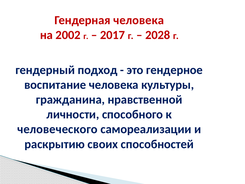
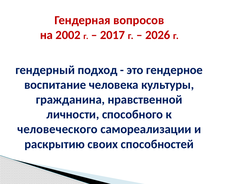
Гендерная человека: человека -> вопросов
2028: 2028 -> 2026
